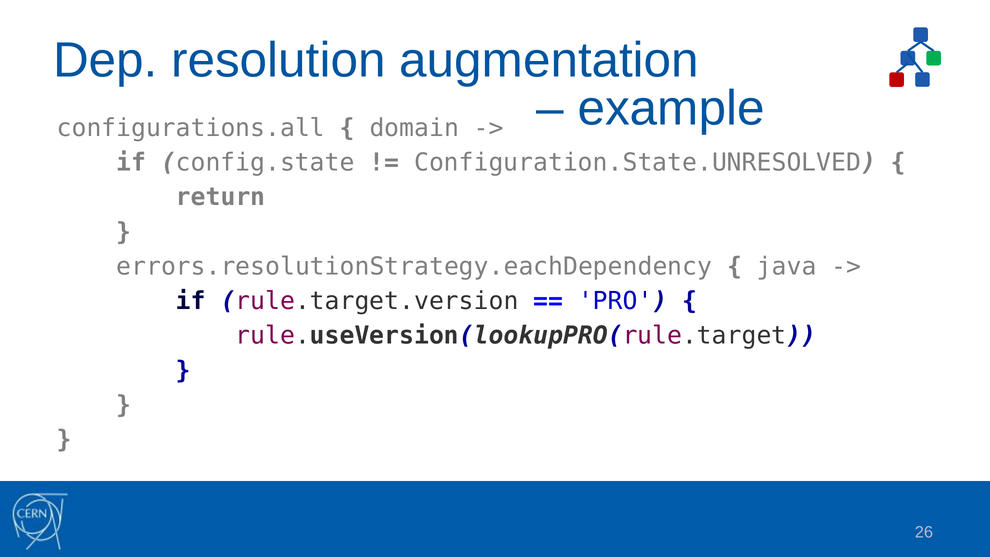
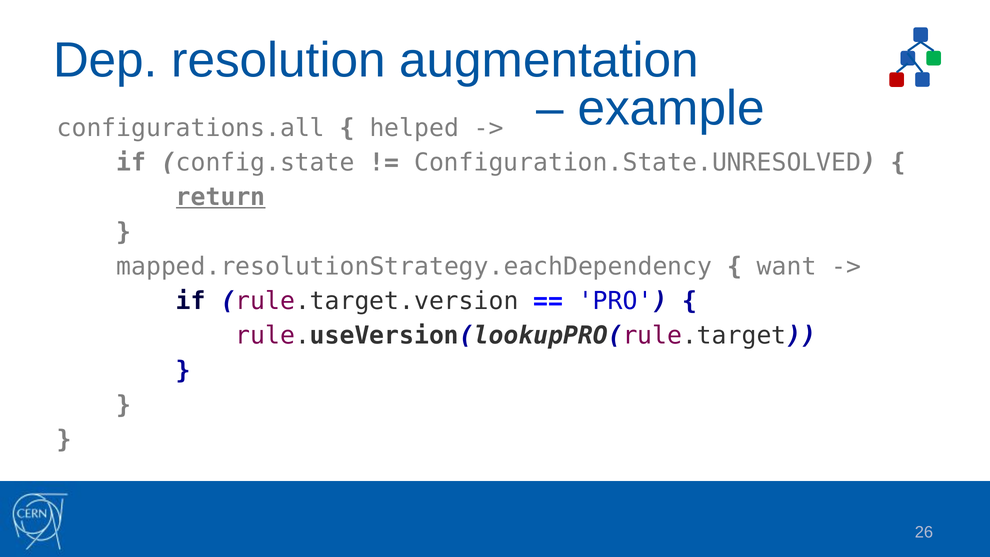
domain: domain -> helped
return underline: none -> present
errors.resolutionStrategy.eachDependency: errors.resolutionStrategy.eachDependency -> mapped.resolutionStrategy.eachDependency
java: java -> want
